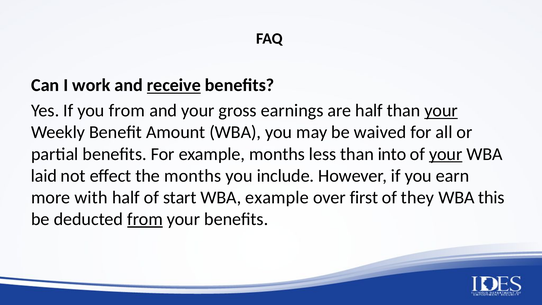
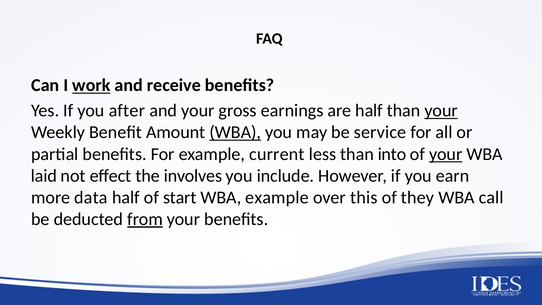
work underline: none -> present
receive underline: present -> none
you from: from -> after
WBA at (235, 132) underline: none -> present
waived: waived -> service
example months: months -> current
the months: months -> involves
with: with -> data
first: first -> this
this: this -> call
